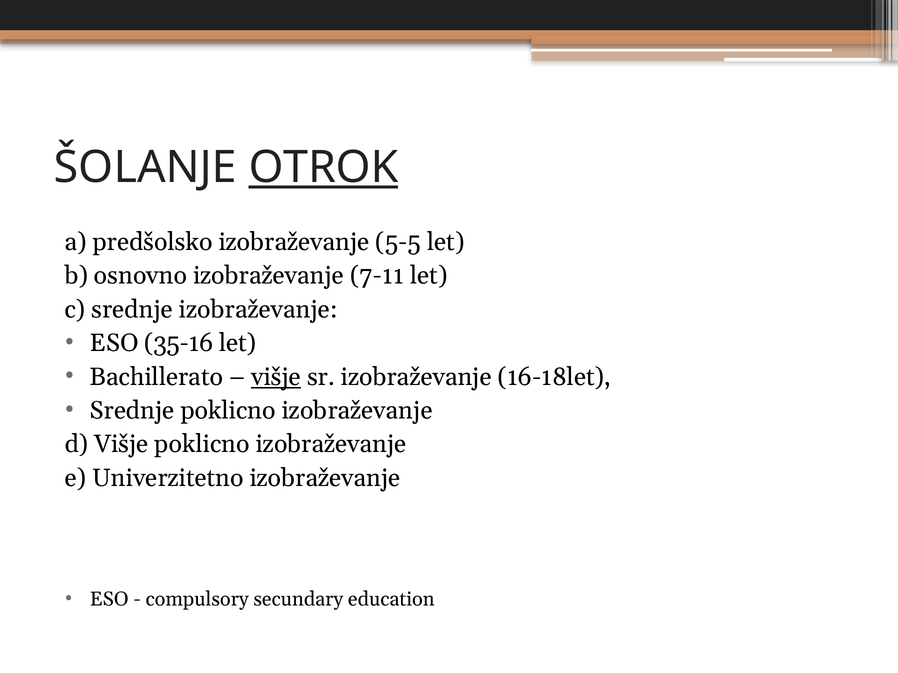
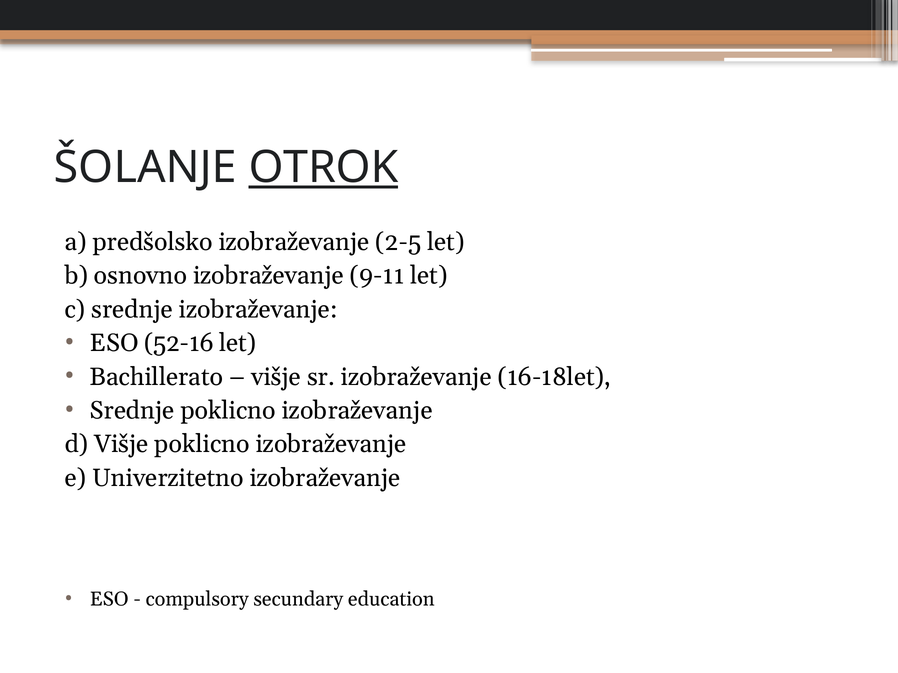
5-5: 5-5 -> 2-5
7-11: 7-11 -> 9-11
35-16: 35-16 -> 52-16
višje at (276, 377) underline: present -> none
